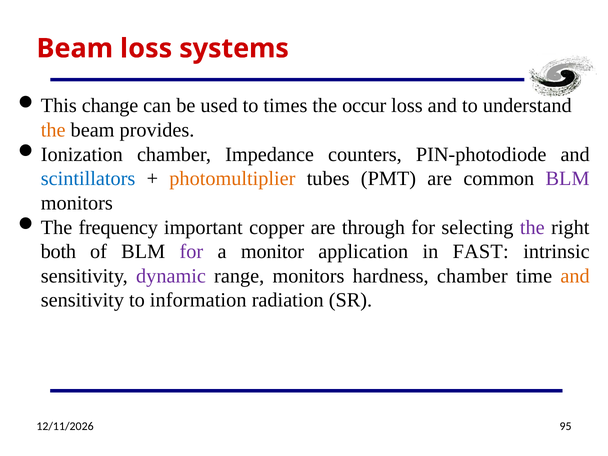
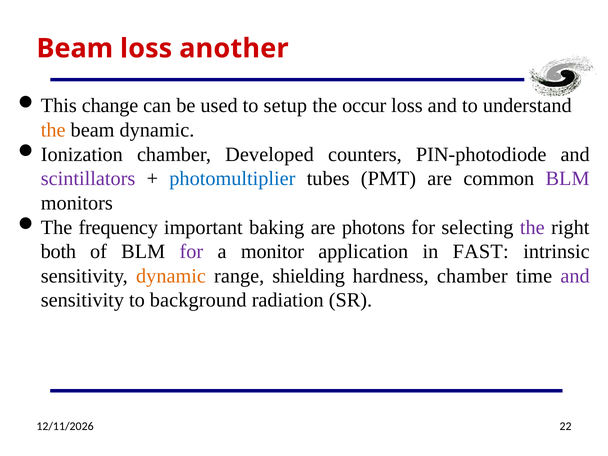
systems: systems -> another
times: times -> setup
beam provides: provides -> dynamic
Impedance: Impedance -> Developed
scintillators colour: blue -> purple
photomultiplier colour: orange -> blue
copper: copper -> baking
through: through -> photons
dynamic at (171, 276) colour: purple -> orange
range monitors: monitors -> shielding
and at (575, 276) colour: orange -> purple
information: information -> background
95: 95 -> 22
